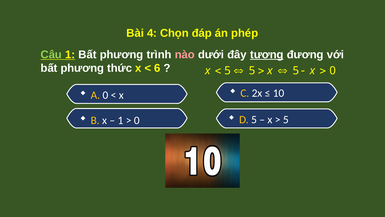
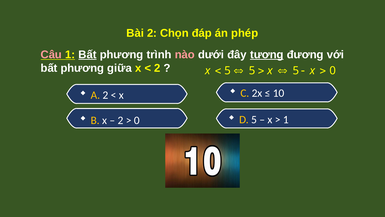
Bài 4: 4 -> 2
Câu colour: light green -> pink
Bất at (87, 54) underline: none -> present
thức: thức -> giữa
6 at (157, 68): 6 -> 2
A 0: 0 -> 2
5 at (286, 119): 5 -> 1
1 at (120, 120): 1 -> 2
